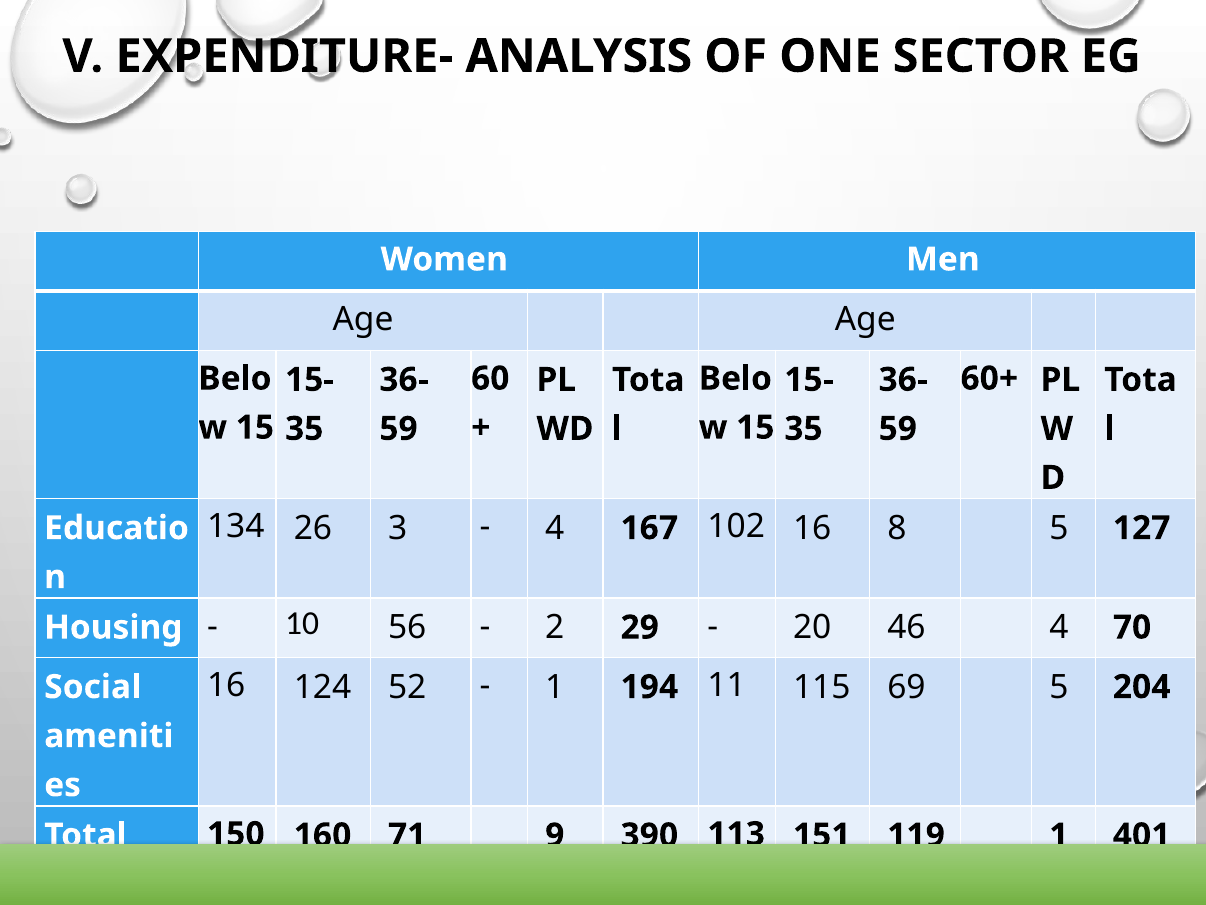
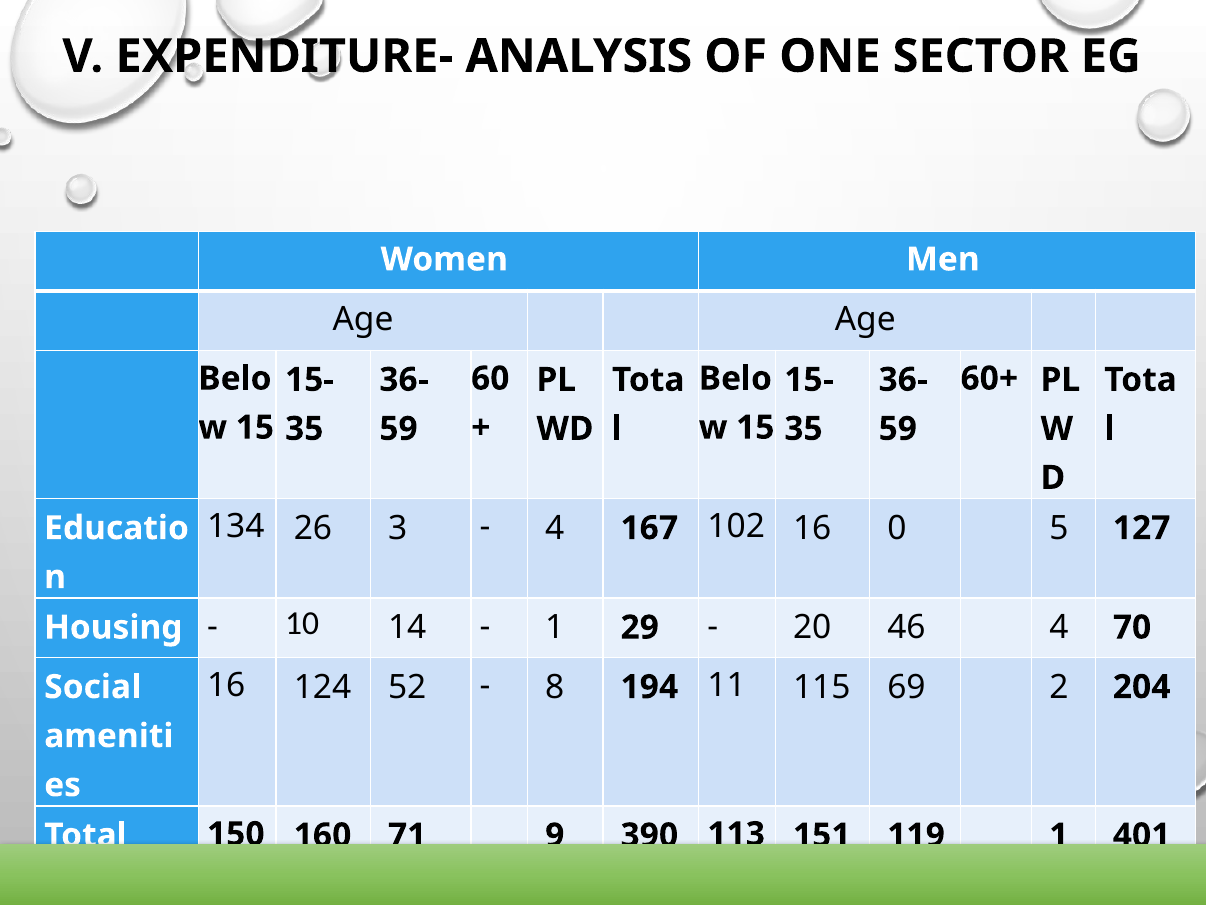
16 8: 8 -> 0
56: 56 -> 14
2 at (555, 627): 2 -> 1
1 at (555, 687): 1 -> 8
69 5: 5 -> 2
